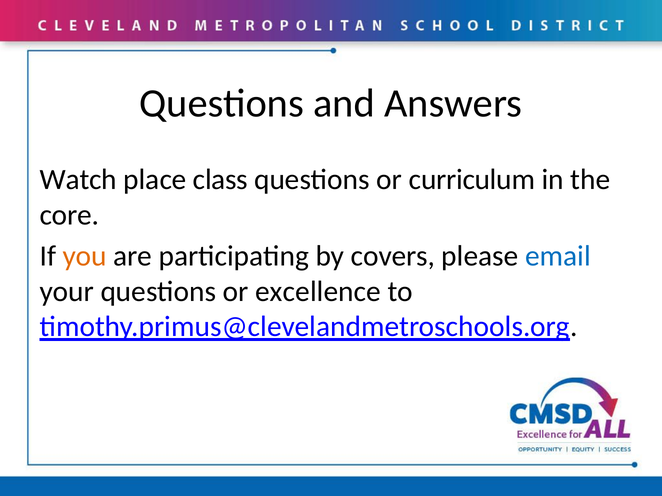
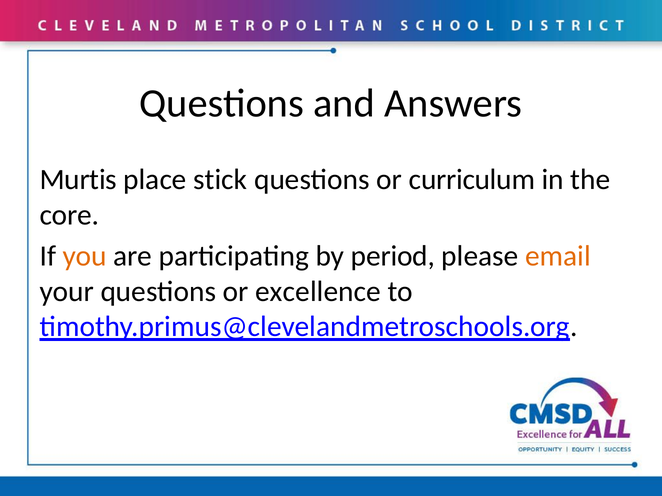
Watch: Watch -> Murtis
class: class -> stick
covers: covers -> period
email colour: blue -> orange
